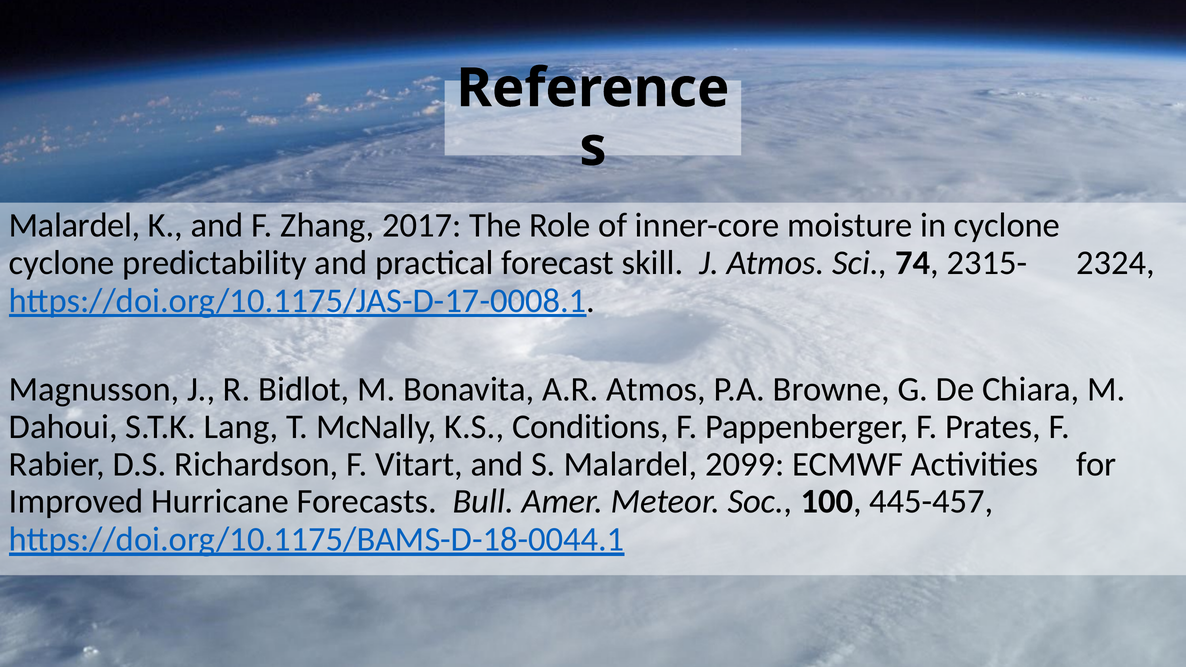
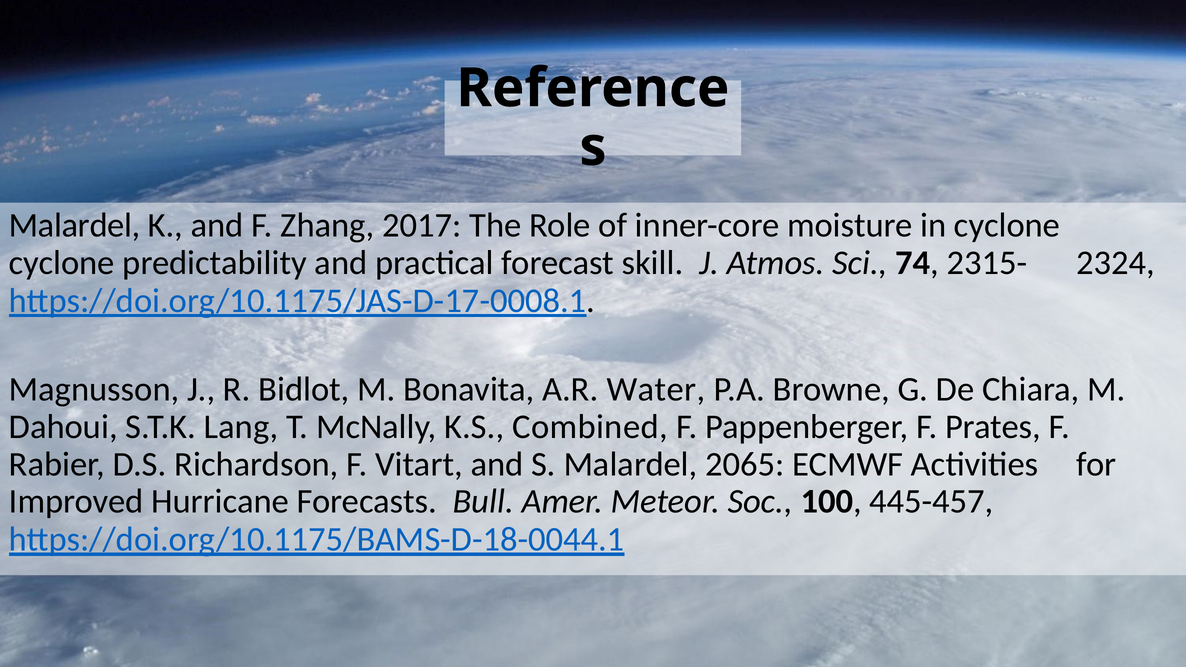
A.R Atmos: Atmos -> Water
Conditions: Conditions -> Combined
2099: 2099 -> 2065
